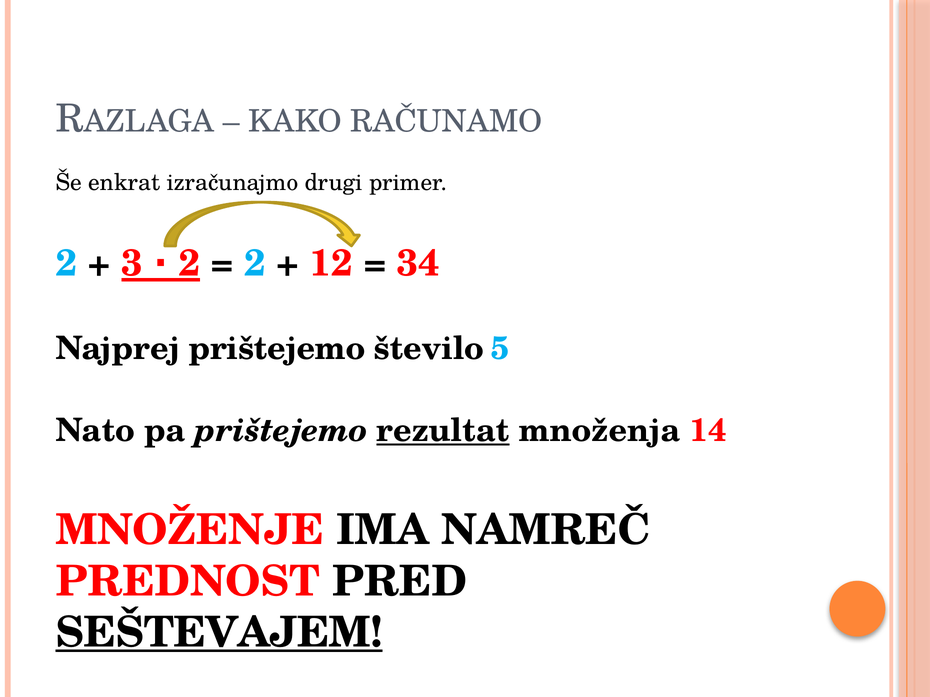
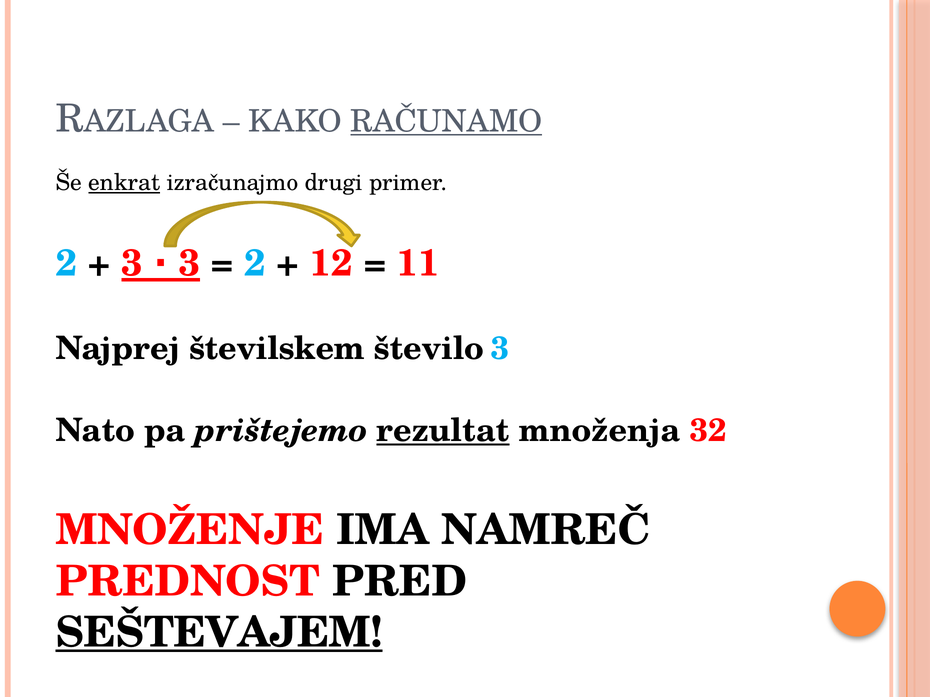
RAČUNAMO underline: none -> present
enkrat underline: none -> present
34: 34 -> 11
3 2: 2 -> 3
Najprej prištejemo: prištejemo -> številskem
število 5: 5 -> 3
14: 14 -> 32
